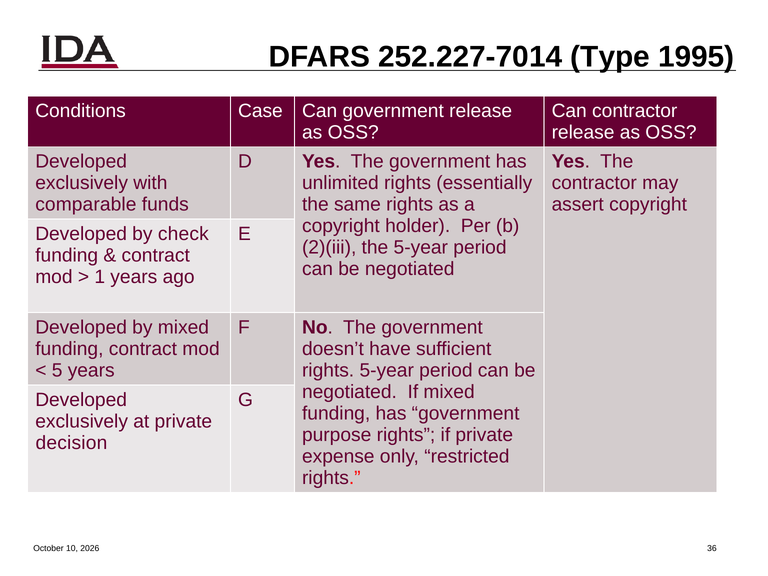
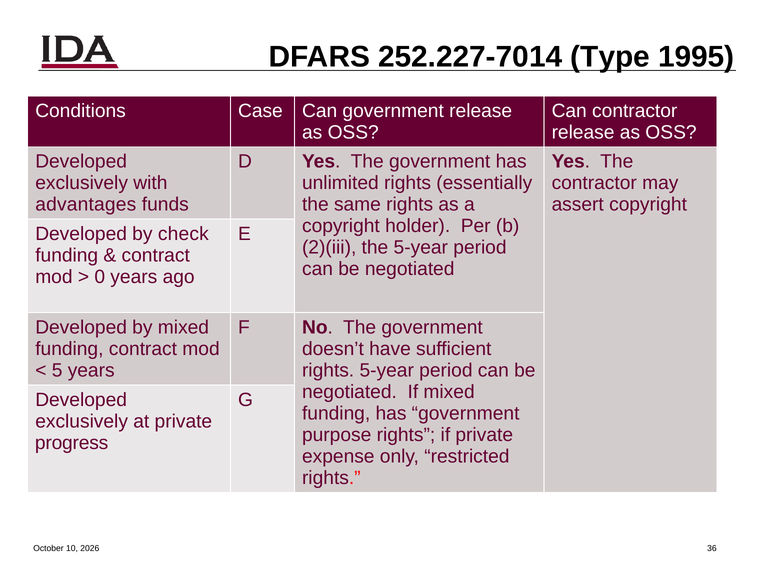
comparable: comparable -> advantages
1: 1 -> 0
decision: decision -> progress
